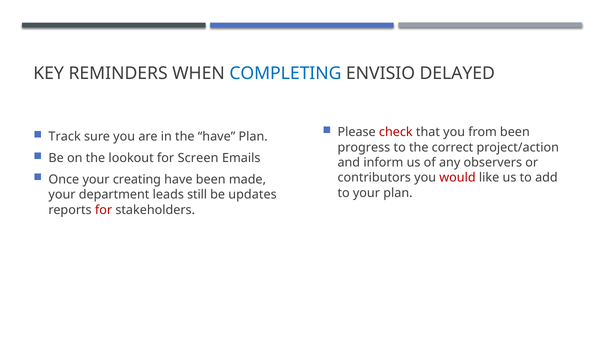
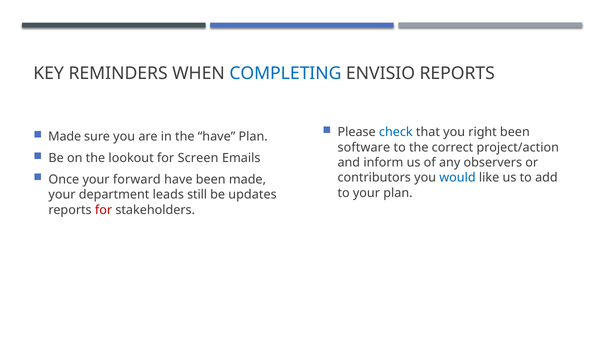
ENVISIO DELAYED: DELAYED -> REPORTS
check colour: red -> blue
from: from -> right
Track at (65, 137): Track -> Made
progress: progress -> software
creating: creating -> forward
would colour: red -> blue
